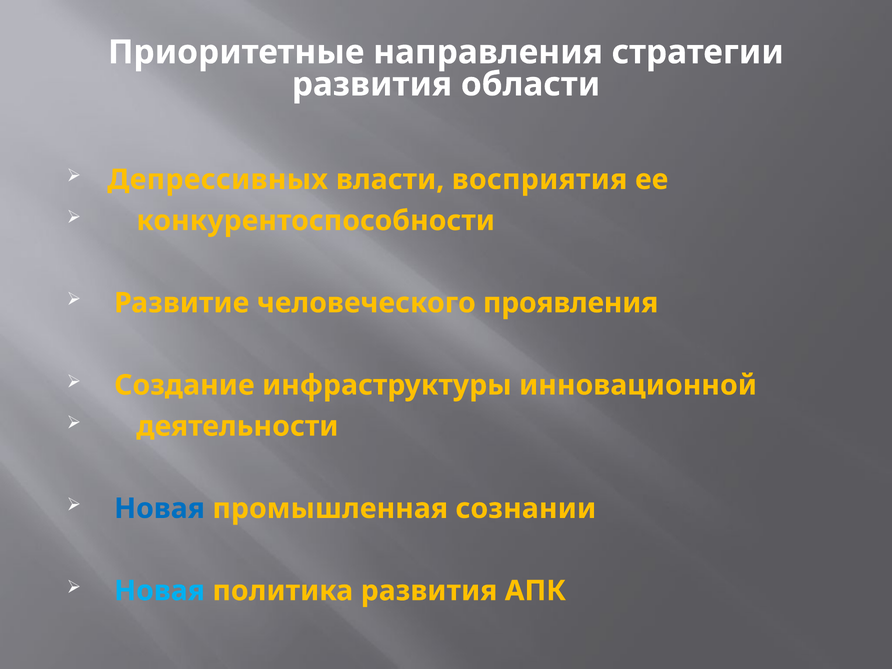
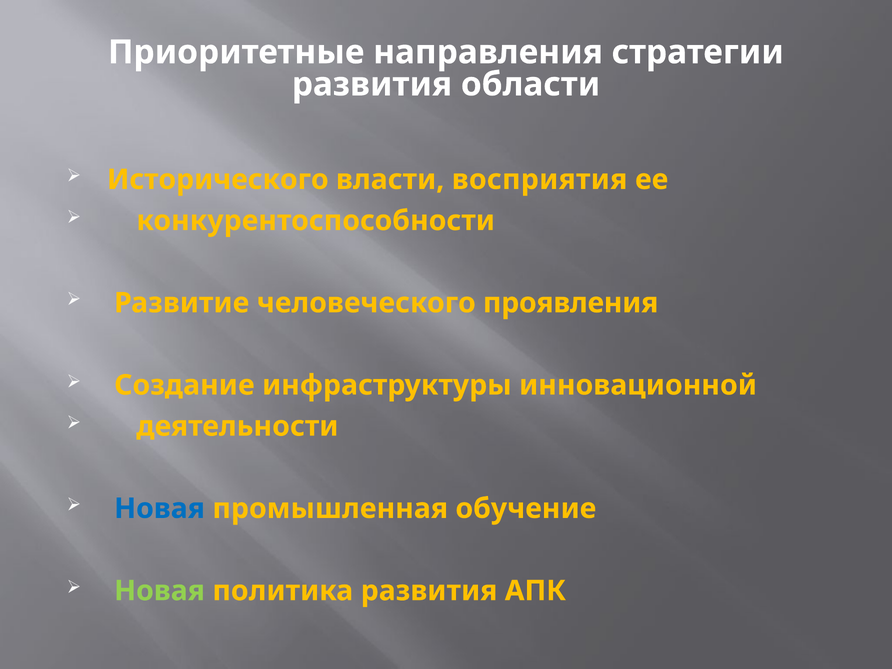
Депрессивных: Депрессивных -> Исторического
сознании: сознании -> обучение
Новая at (160, 591) colour: light blue -> light green
